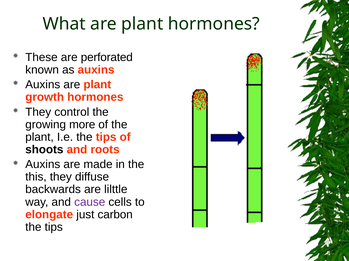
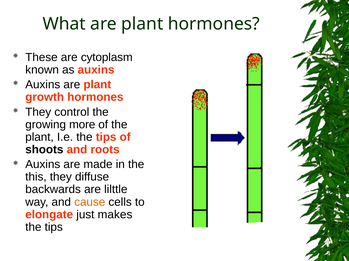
perforated: perforated -> cytoplasm
cause colour: purple -> orange
carbon: carbon -> makes
